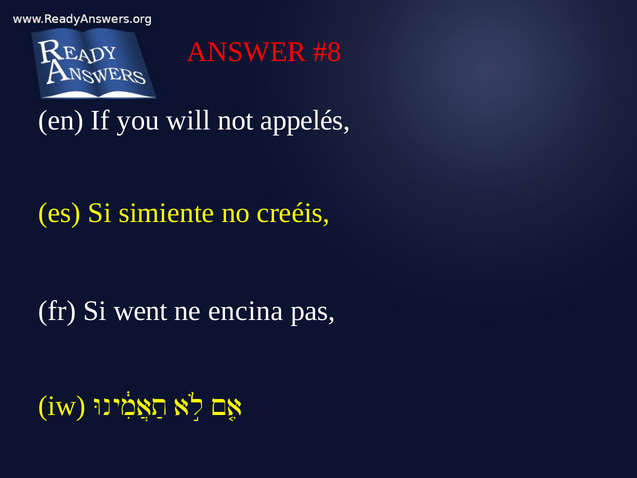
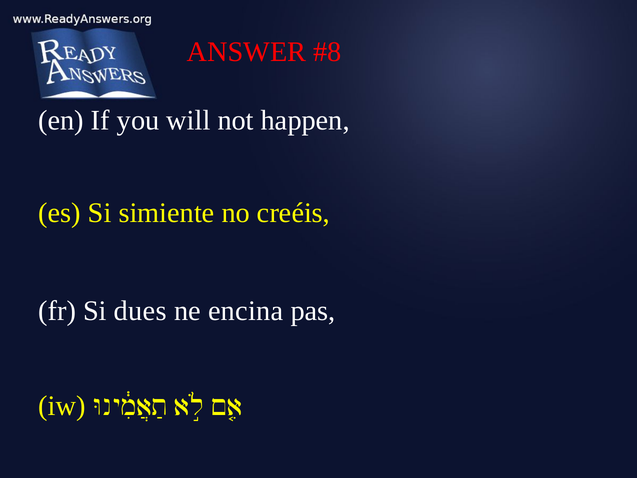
appelés: appelés -> happen
went: went -> dues
